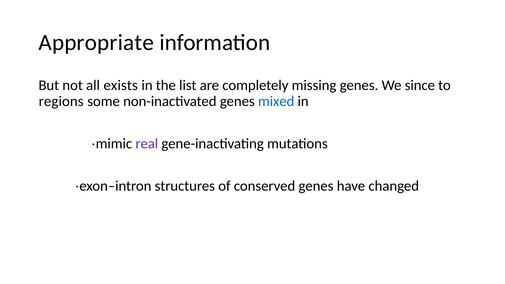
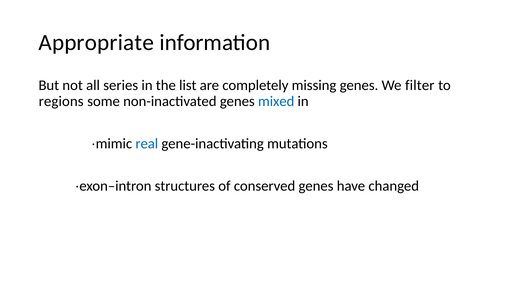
exists: exists -> series
since: since -> filter
real colour: purple -> blue
